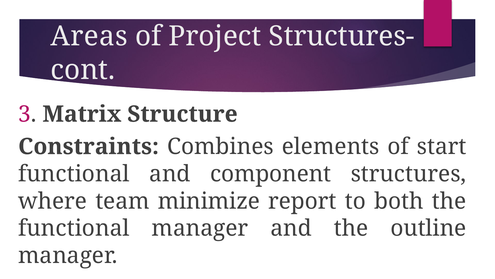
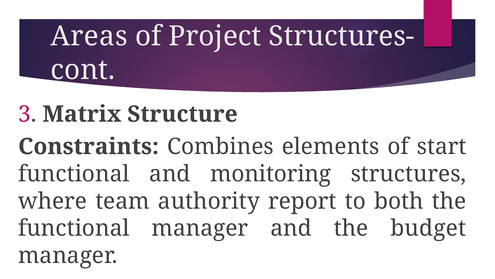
component: component -> monitoring
minimize: minimize -> authority
outline: outline -> budget
